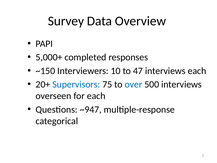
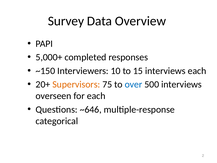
47: 47 -> 15
Supervisors colour: blue -> orange
~947: ~947 -> ~646
